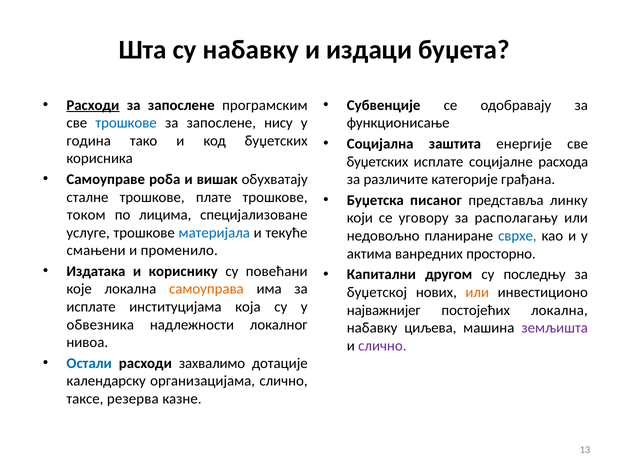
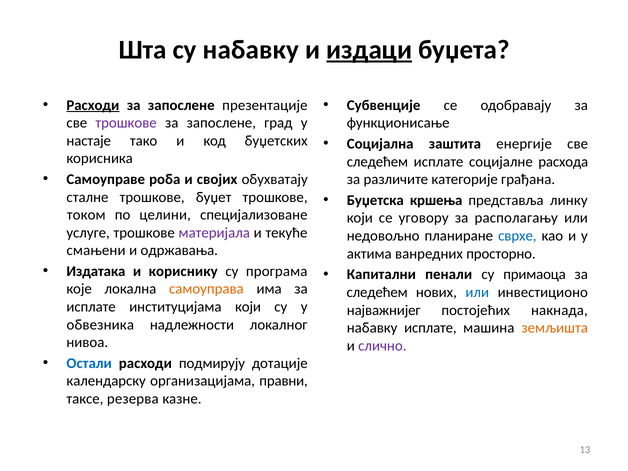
издаци underline: none -> present
програмским: програмским -> презентације
трошкове at (126, 123) colour: blue -> purple
нису: нису -> град
година: година -> настаје
буџетских at (377, 162): буџетских -> следећем
вишак: вишак -> својих
плате: плате -> буџет
писаног: писаног -> кршења
лицима: лицима -> целини
материјала colour: blue -> purple
променило: променило -> одржавања
повећани: повећани -> програма
другом: другом -> пенали
последњу: последњу -> примаоца
буџетској at (377, 292): буџетској -> следећем
или at (477, 292) colour: orange -> blue
институцијама која: која -> који
постојећих локална: локална -> накнада
набавку циљева: циљева -> исплате
земљишта colour: purple -> orange
захвалимо: захвалимо -> подмирују
организацијама слично: слично -> правни
